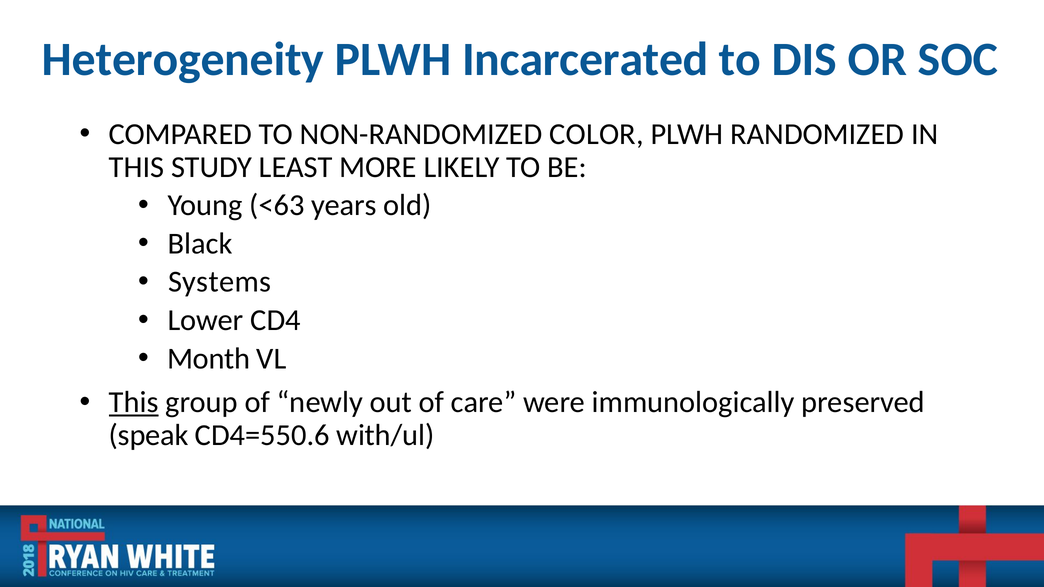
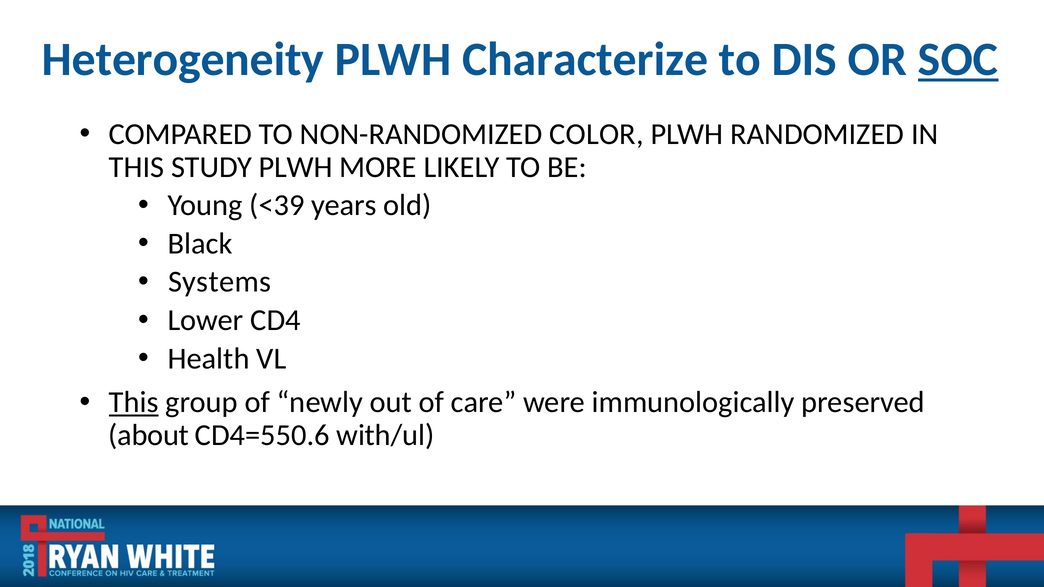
Incarcerated: Incarcerated -> Characterize
SOC underline: none -> present
STUDY LEAST: LEAST -> PLWH
<63: <63 -> <39
Month: Month -> Health
speak: speak -> about
